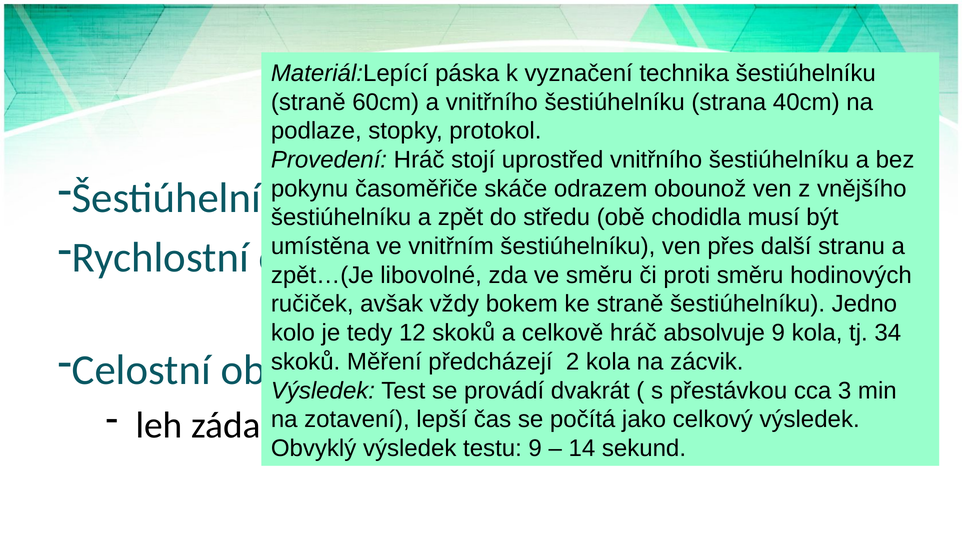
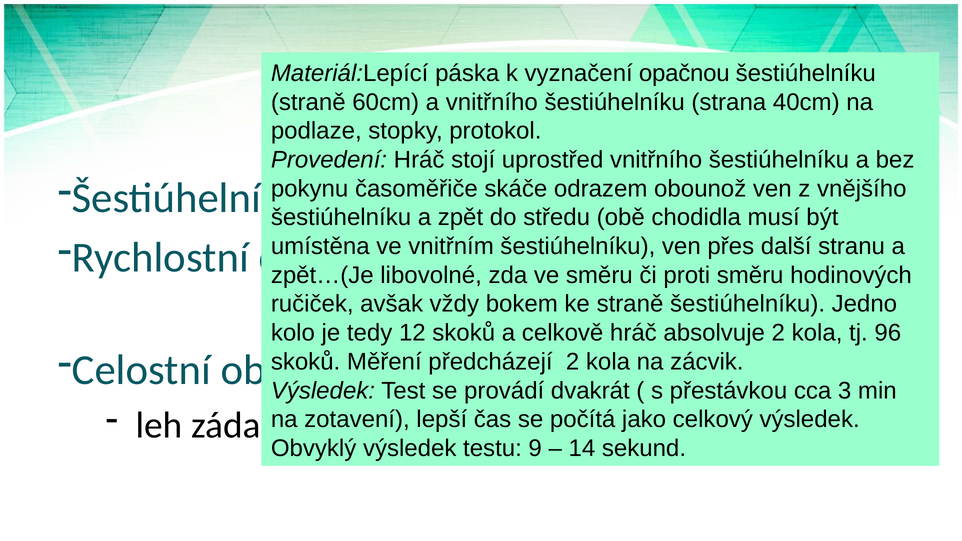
technika: technika -> opačnou
absolvuje 9: 9 -> 2
34: 34 -> 96
